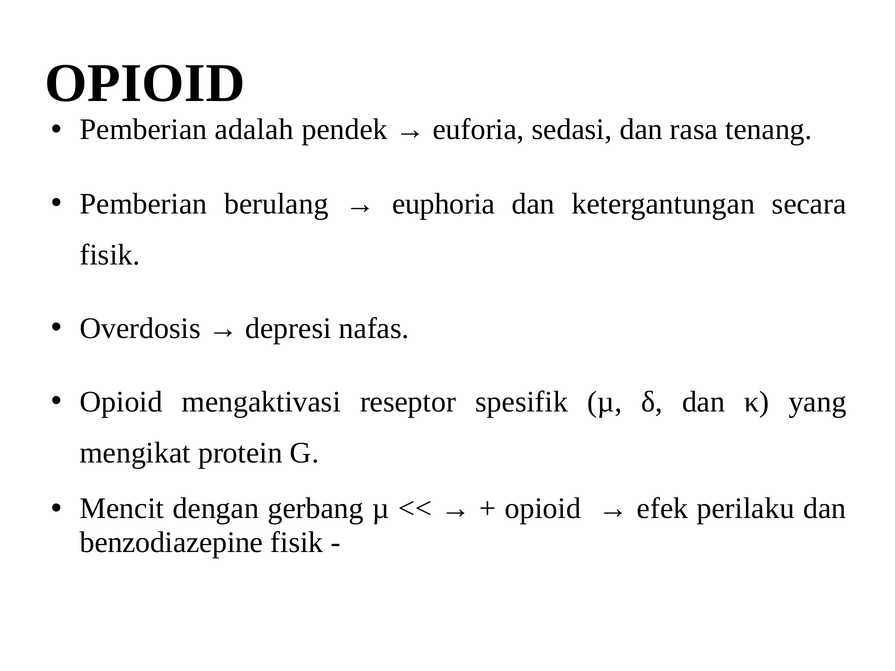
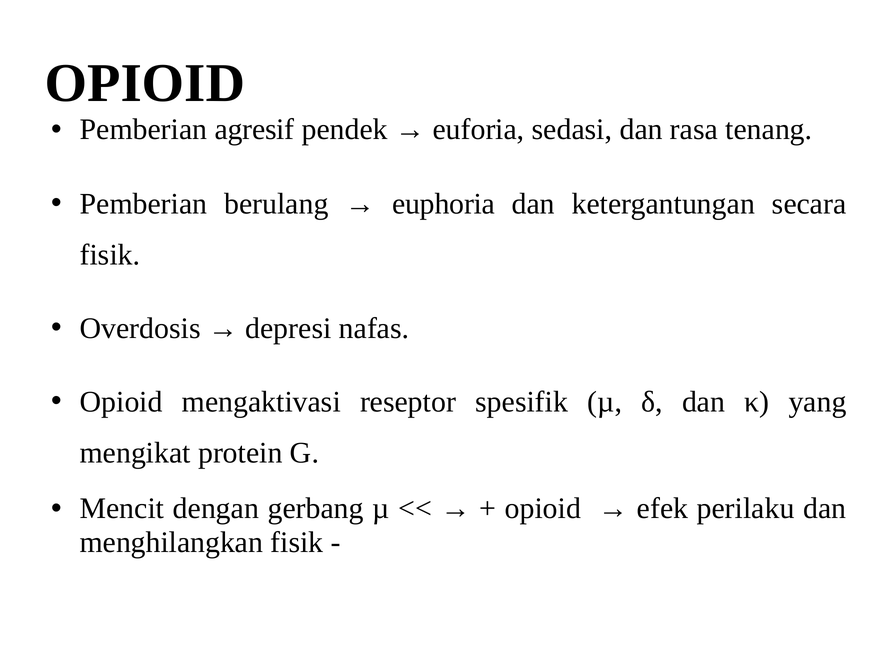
adalah: adalah -> agresif
benzodiazepine: benzodiazepine -> menghilangkan
